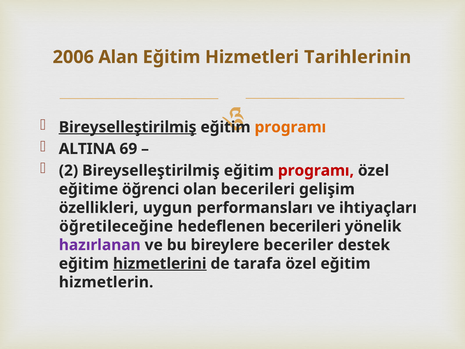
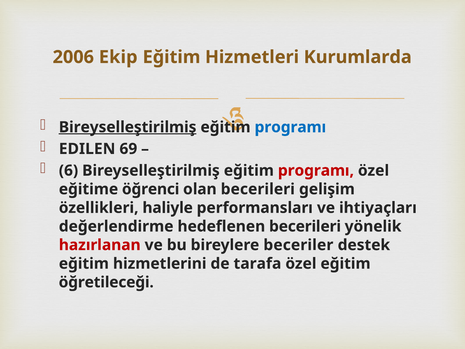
Alan: Alan -> Ekip
Tarihlerinin: Tarihlerinin -> Kurumlarda
programı at (290, 127) colour: orange -> blue
ALTINA: ALTINA -> EDILEN
2: 2 -> 6
uygun: uygun -> haliyle
öğretileceğine: öğretileceğine -> değerlendirme
hazırlanan colour: purple -> red
hizmetlerini underline: present -> none
hizmetlerin: hizmetlerin -> öğretileceği
